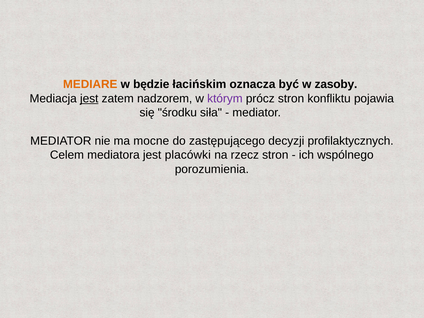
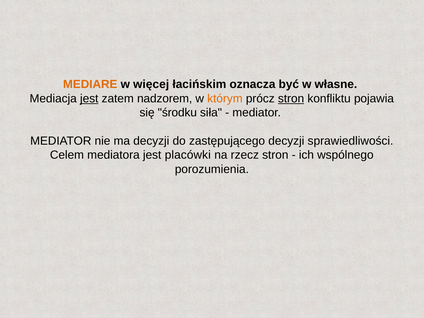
będzie: będzie -> więcej
zasoby: zasoby -> własne
którym colour: purple -> orange
stron at (291, 99) underline: none -> present
ma mocne: mocne -> decyzji
profilaktycznych: profilaktycznych -> sprawiedliwości
